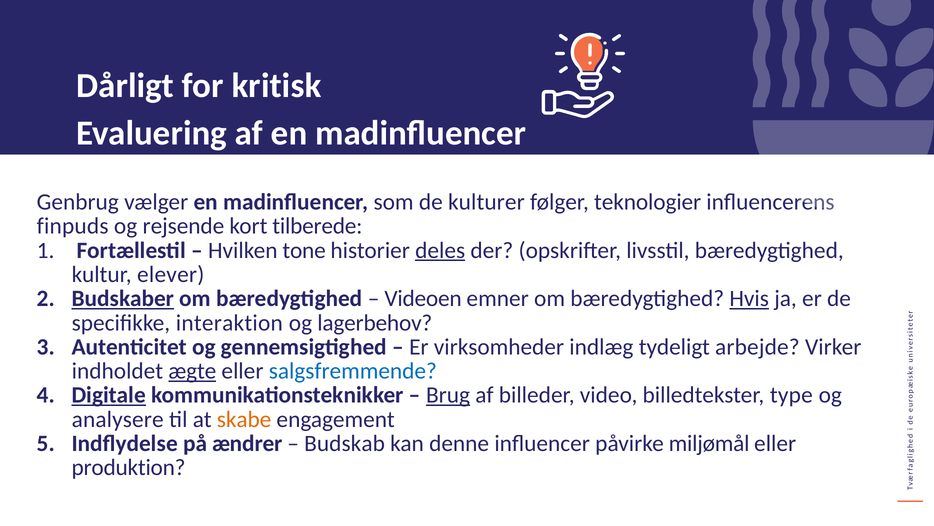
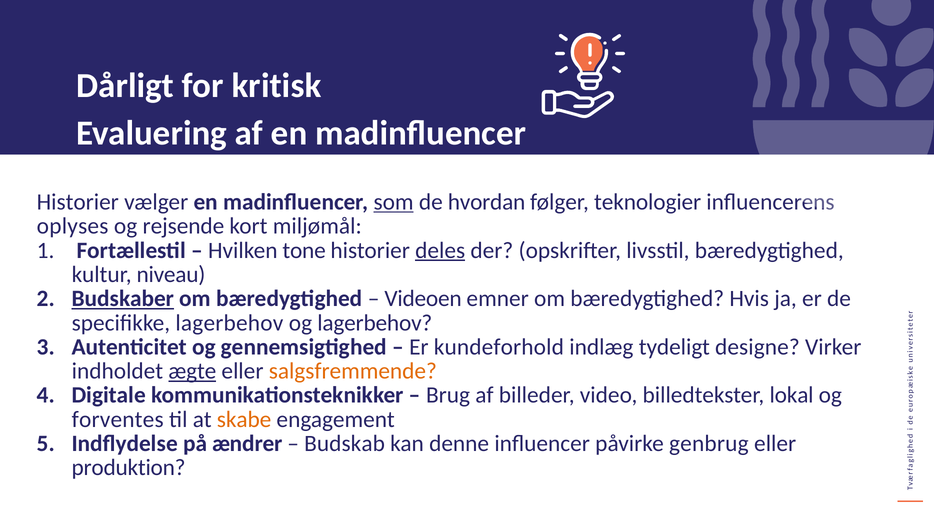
Genbrug at (78, 202): Genbrug -> Historier
som underline: none -> present
kulturer: kulturer -> hvordan
finpuds: finpuds -> oplyses
tilberede: tilberede -> miljømål
elever: elever -> niveau
Hvis underline: present -> none
specifikke interaktion: interaktion -> lagerbehov
virksomheder: virksomheder -> kundeforhold
arbejde: arbejde -> designe
salgsfremmende colour: blue -> orange
Digitale underline: present -> none
Brug underline: present -> none
type: type -> lokal
analysere: analysere -> forventes
miljømål: miljømål -> genbrug
